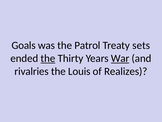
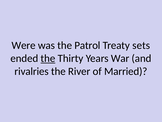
Goals: Goals -> Were
War underline: present -> none
Louis: Louis -> River
Realizes: Realizes -> Married
